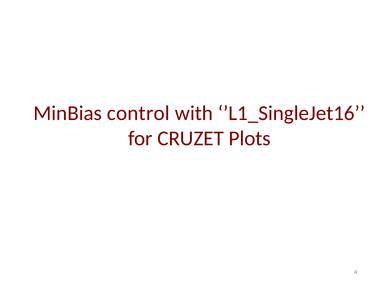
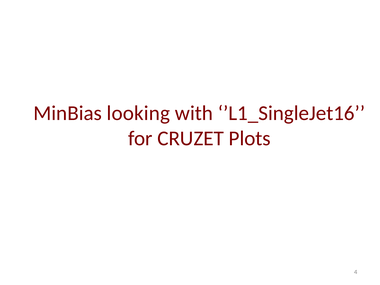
control: control -> looking
